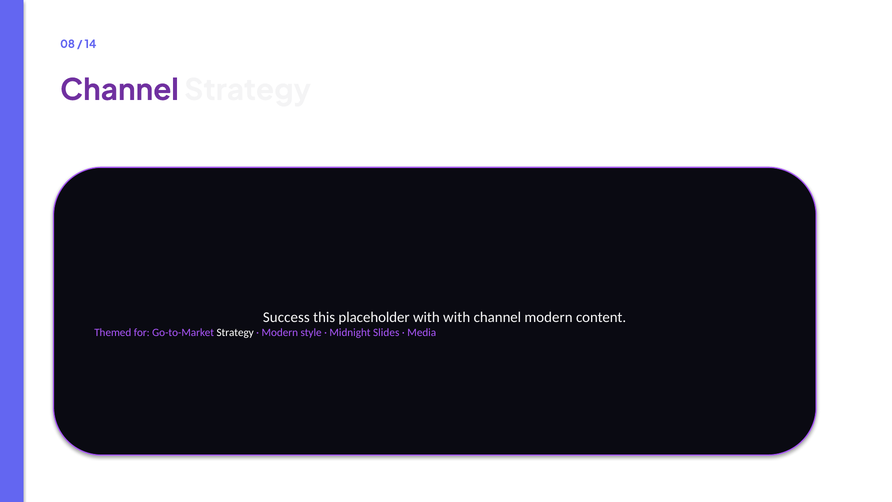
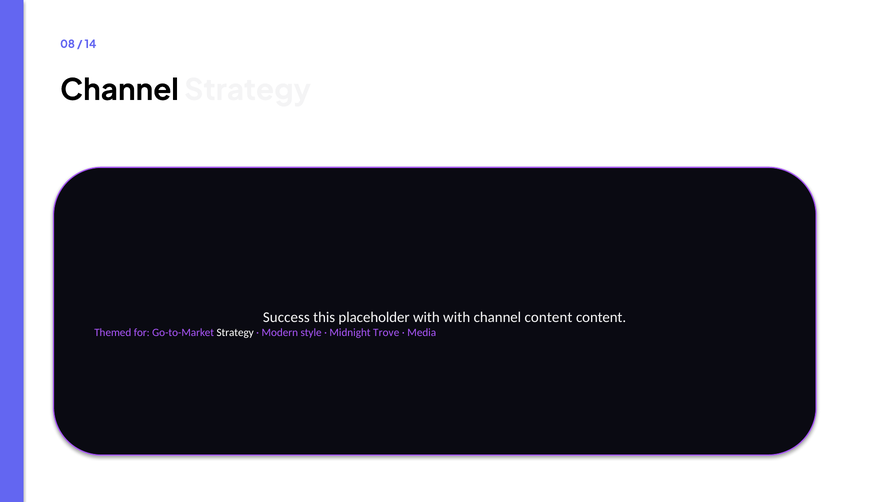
Channel at (119, 90) colour: purple -> black
channel modern: modern -> content
Slides: Slides -> Trove
